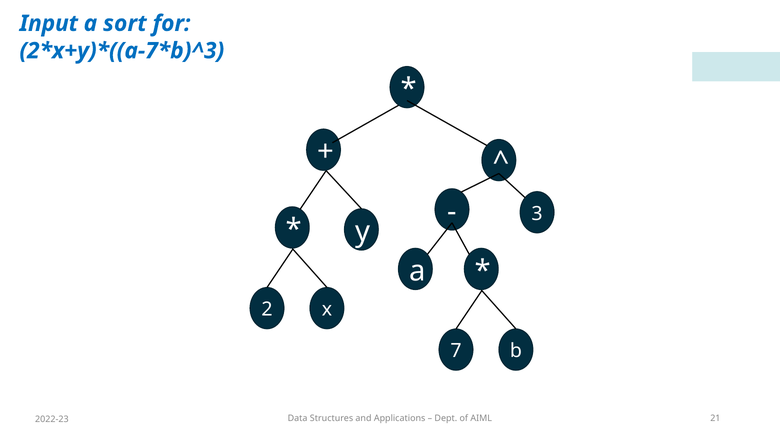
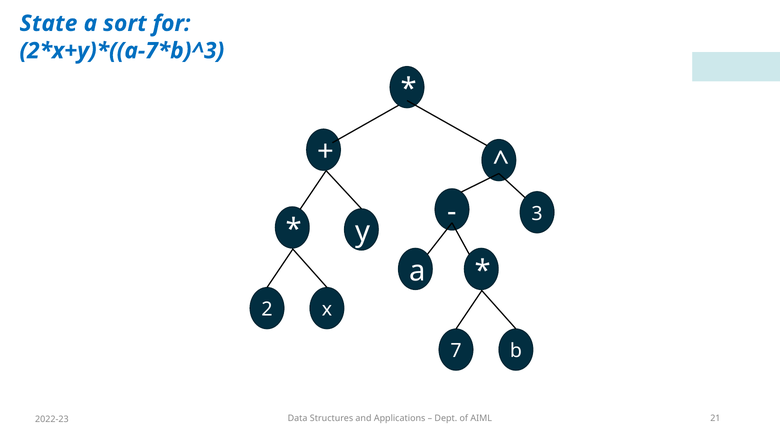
Input: Input -> State
